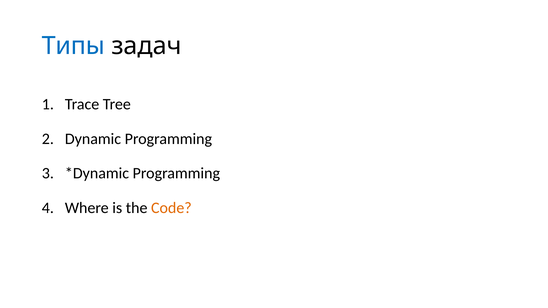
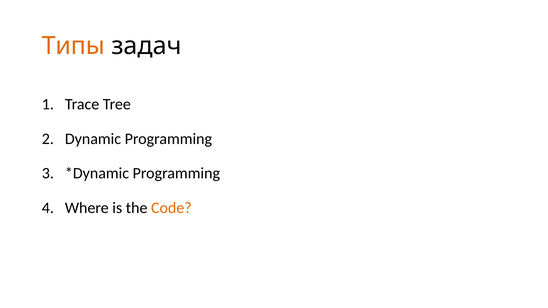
Типы colour: blue -> orange
